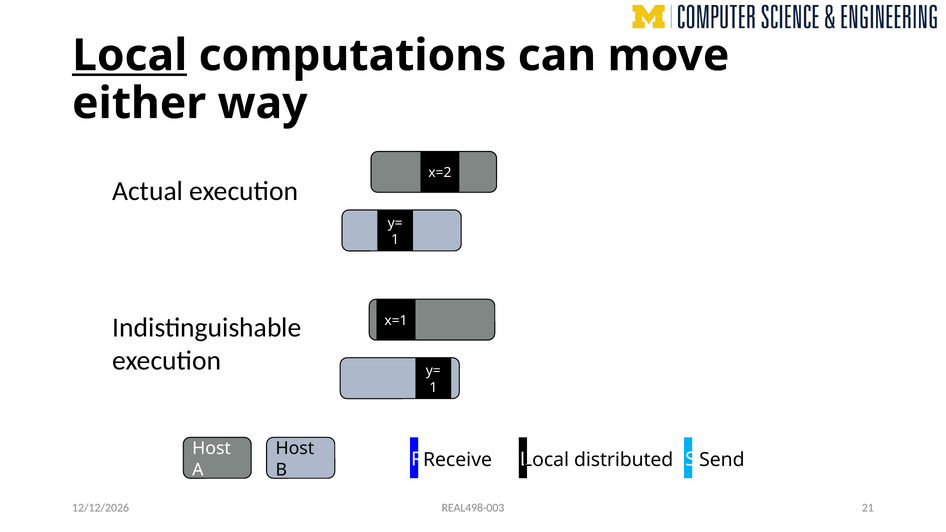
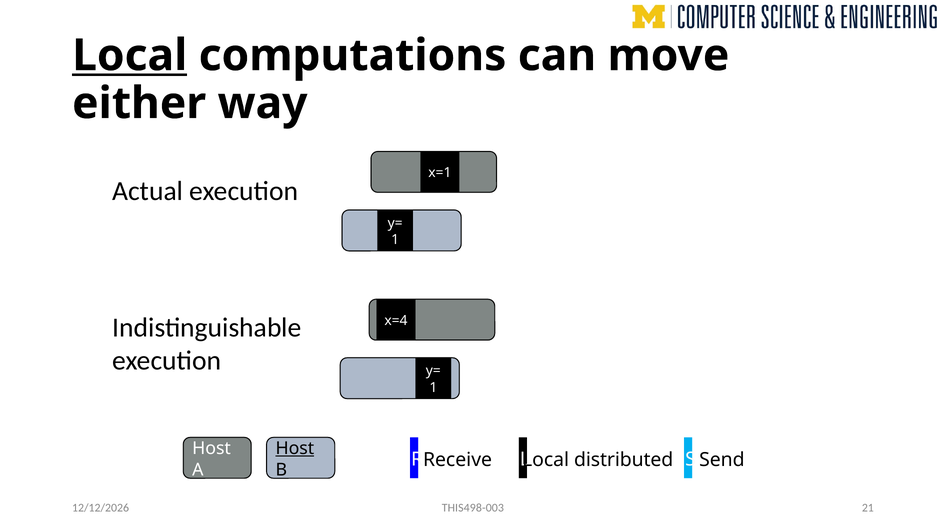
x=2: x=2 -> x=1
x=1: x=1 -> x=4
Host at (295, 449) underline: none -> present
REAL498-003: REAL498-003 -> THIS498-003
